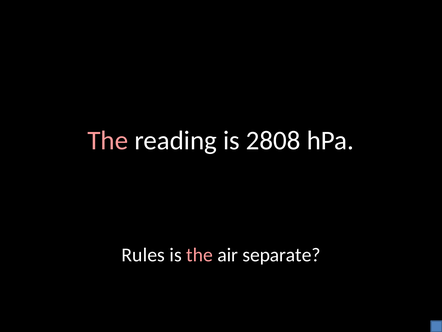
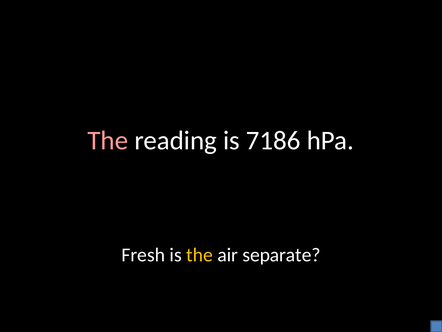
2808: 2808 -> 7186
Rules: Rules -> Fresh
the at (200, 255) colour: pink -> yellow
